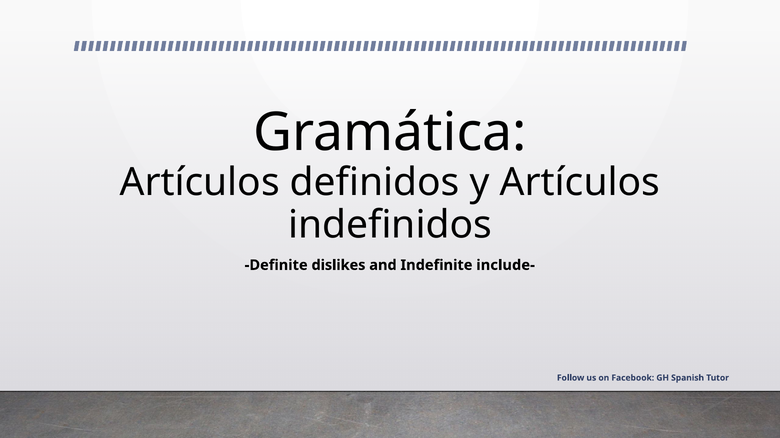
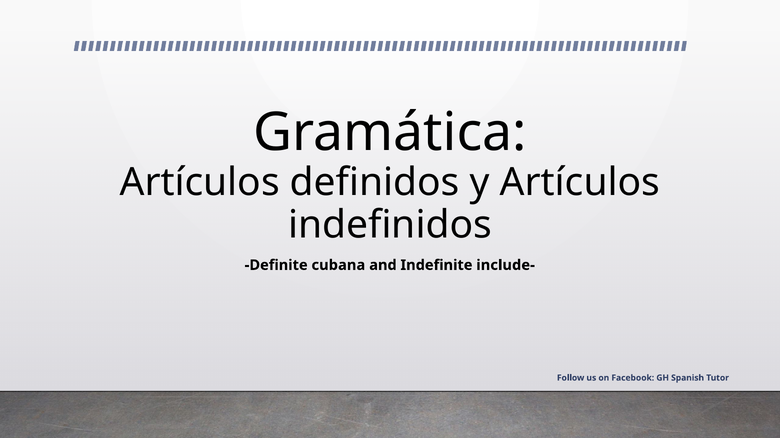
dislikes: dislikes -> cubana
